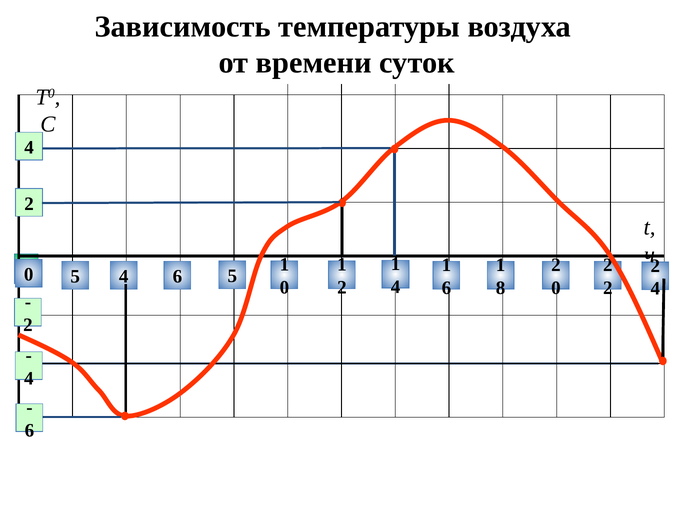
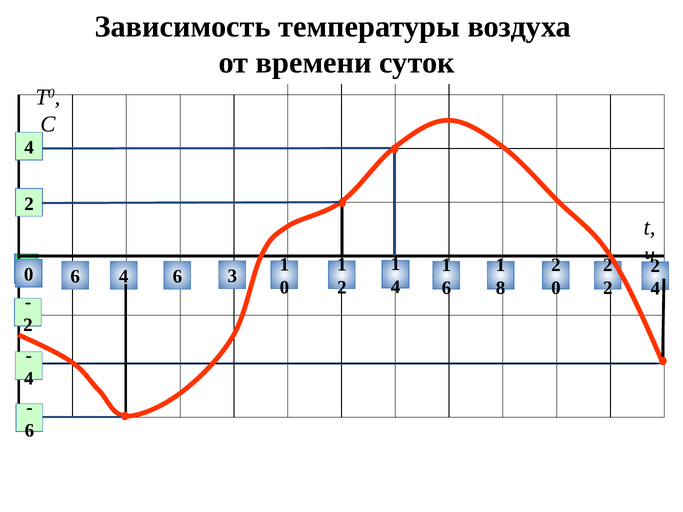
0 5: 5 -> 6
6 5: 5 -> 3
